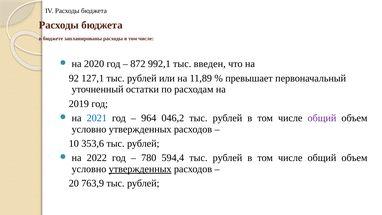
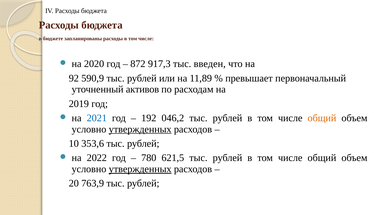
992,1: 992,1 -> 917,3
127,1: 127,1 -> 590,9
остатки: остатки -> активов
964: 964 -> 192
общий at (322, 118) colour: purple -> orange
утвержденных at (140, 129) underline: none -> present
594,4: 594,4 -> 621,5
